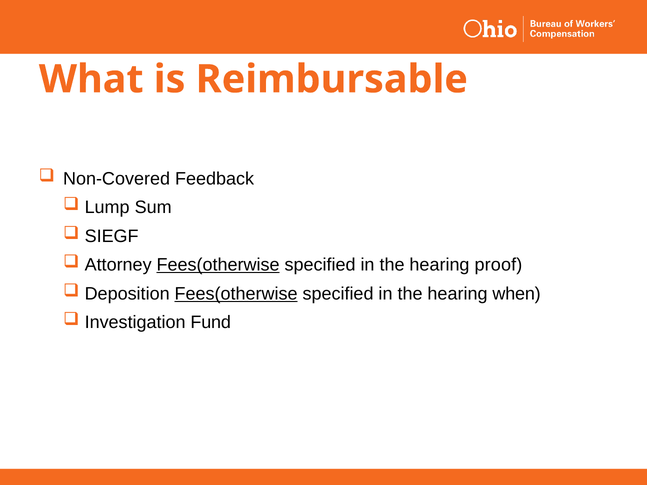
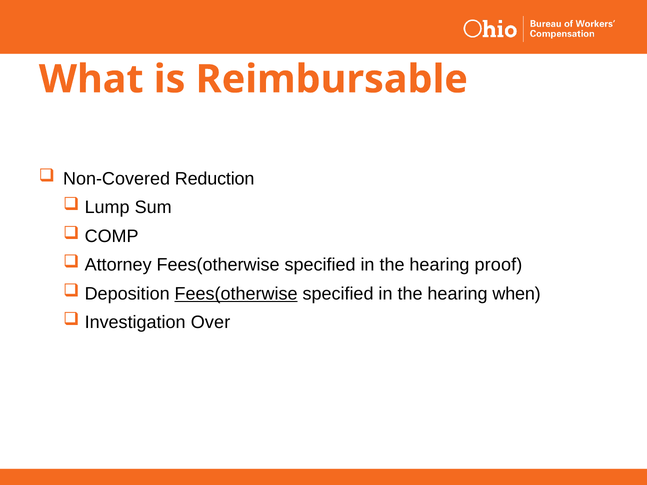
Feedback: Feedback -> Reduction
SIEGF: SIEGF -> COMP
Fees(otherwise at (218, 265) underline: present -> none
Fund: Fund -> Over
